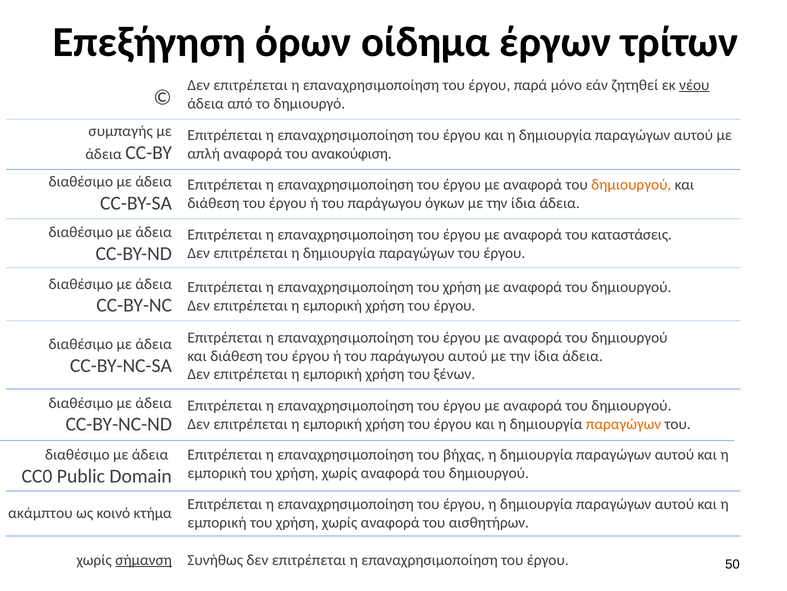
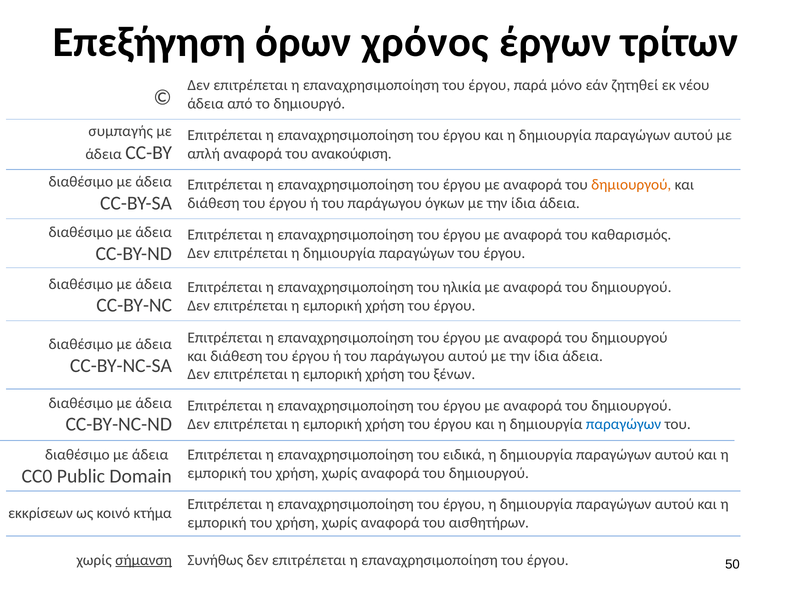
οίδημα: οίδημα -> χρόνος
νέου underline: present -> none
καταστάσεις: καταστάσεις -> καθαρισμός
επαναχρησιμοποίηση του χρήση: χρήση -> ηλικία
παραγώγων at (624, 424) colour: orange -> blue
βήχας: βήχας -> ειδικά
ακάμπτου: ακάμπτου -> εκκρίσεων
